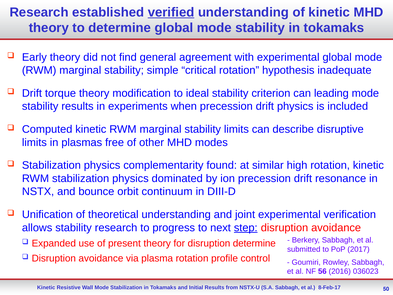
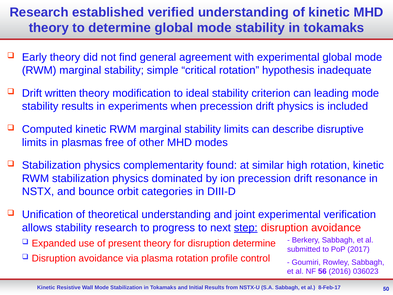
verified underline: present -> none
torque: torque -> written
continuum: continuum -> categories
